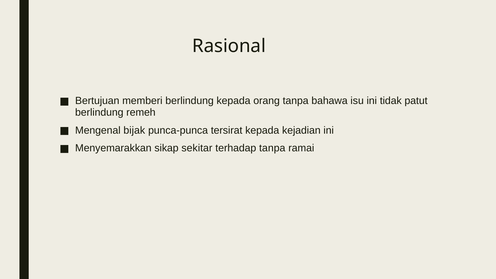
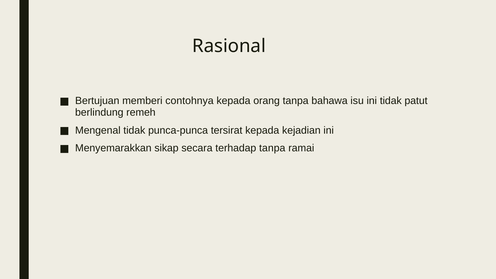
memberi berlindung: berlindung -> contohnya
Mengenal bijak: bijak -> tidak
sekitar: sekitar -> secara
